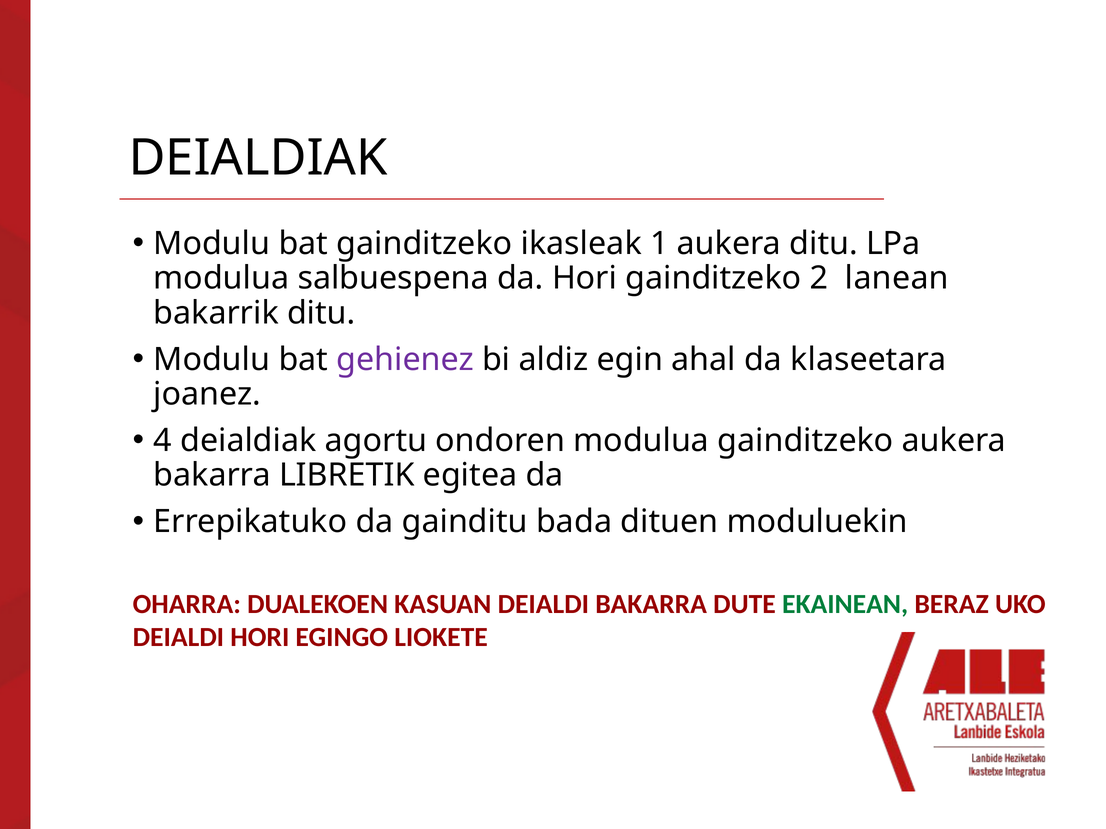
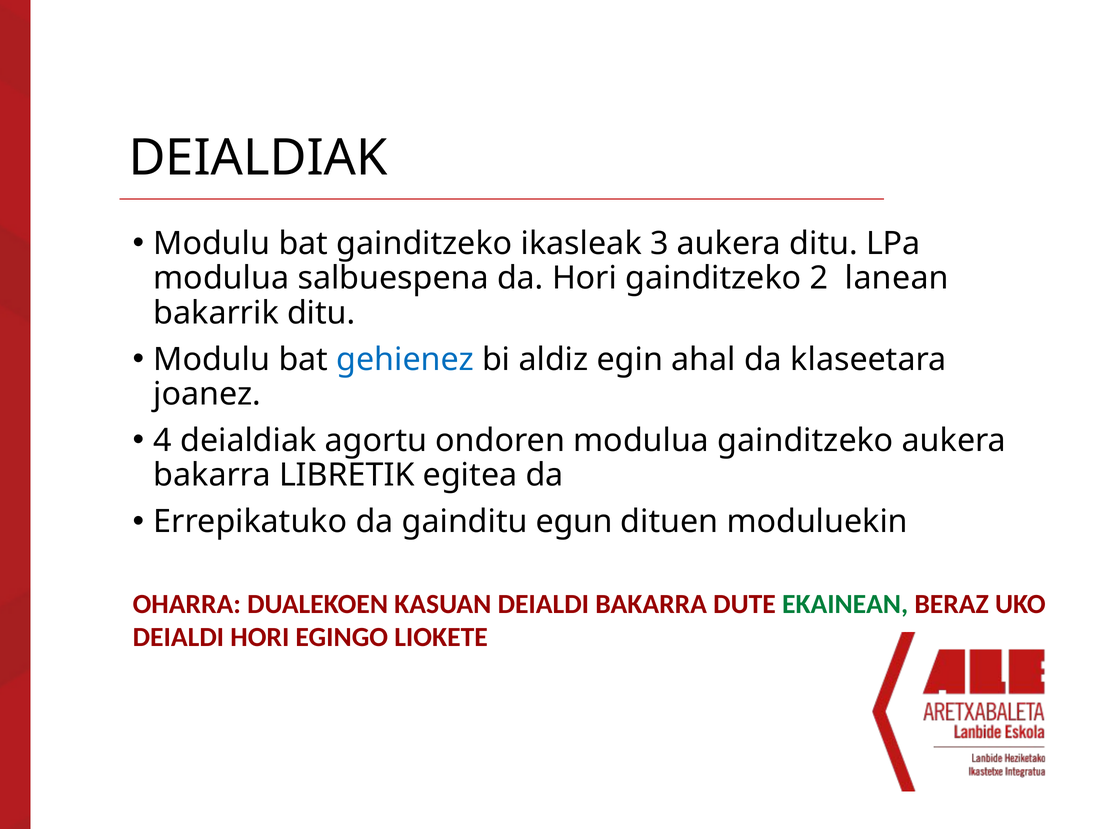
1: 1 -> 3
gehienez colour: purple -> blue
bada: bada -> egun
